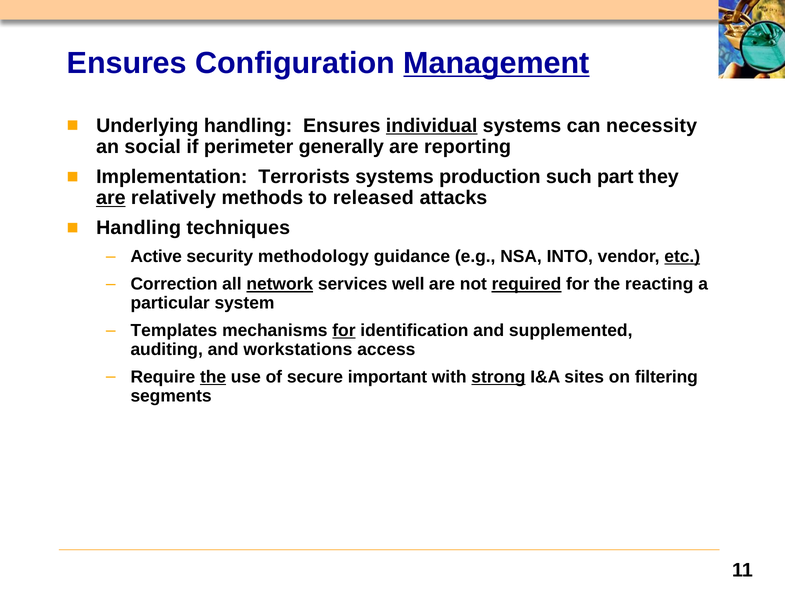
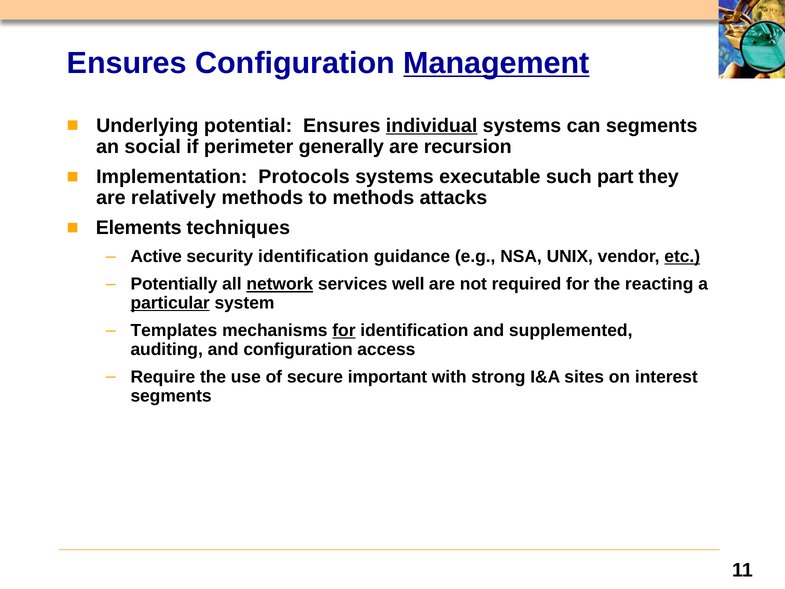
Underlying handling: handling -> potential
can necessity: necessity -> segments
reporting: reporting -> recursion
Terrorists: Terrorists -> Protocols
production: production -> executable
are at (111, 198) underline: present -> none
to released: released -> methods
Handling at (139, 228): Handling -> Elements
security methodology: methodology -> identification
INTO: INTO -> UNIX
Correction: Correction -> Potentially
required underline: present -> none
particular underline: none -> present
and workstations: workstations -> configuration
the at (213, 377) underline: present -> none
strong underline: present -> none
filtering: filtering -> interest
